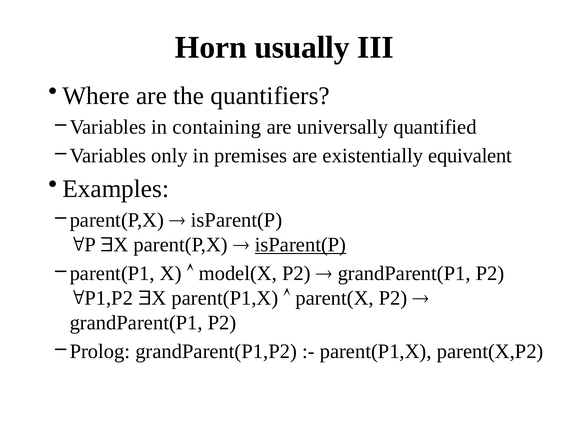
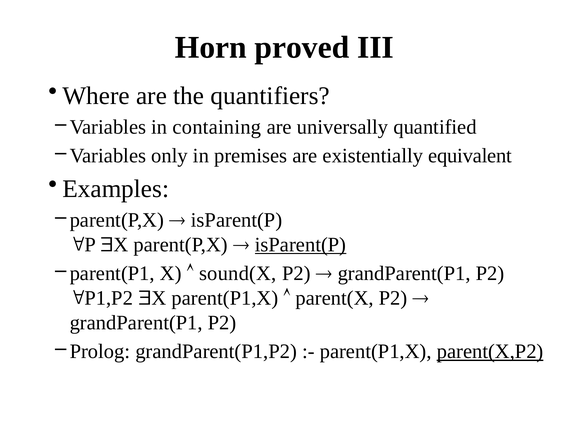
usually: usually -> proved
model(X: model(X -> sound(X
parent(X,P2 underline: none -> present
